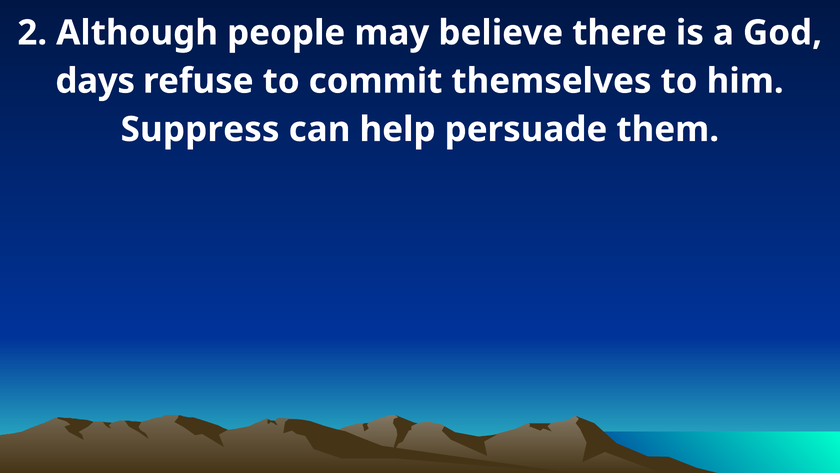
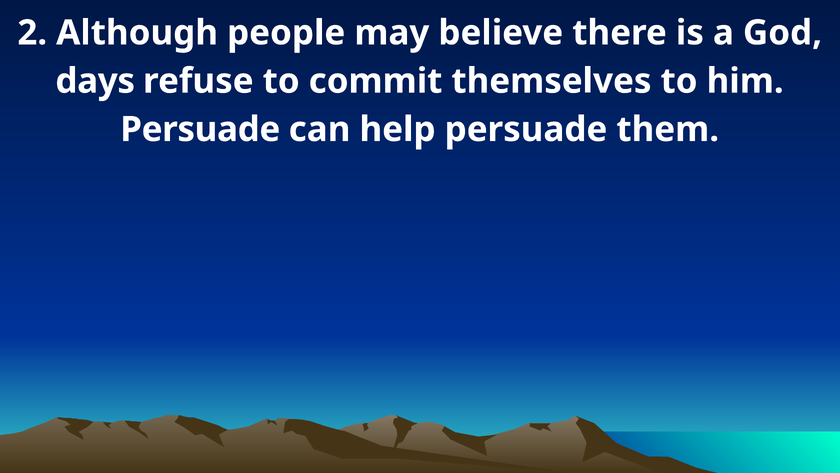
Suppress at (200, 129): Suppress -> Persuade
